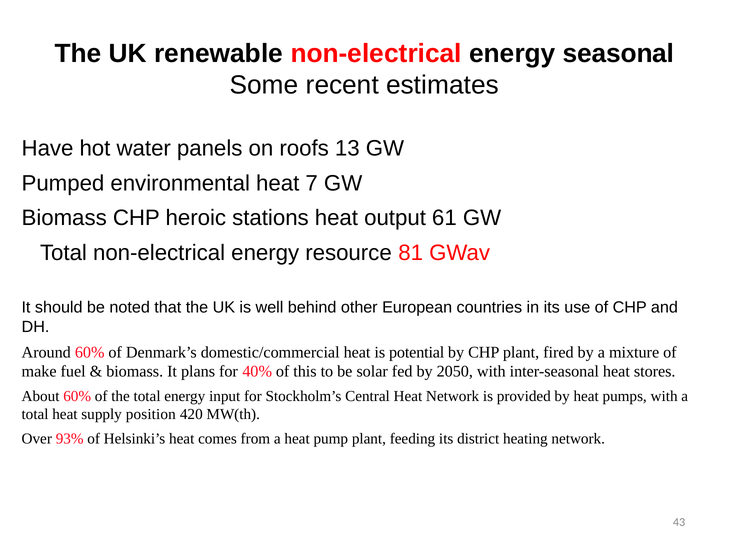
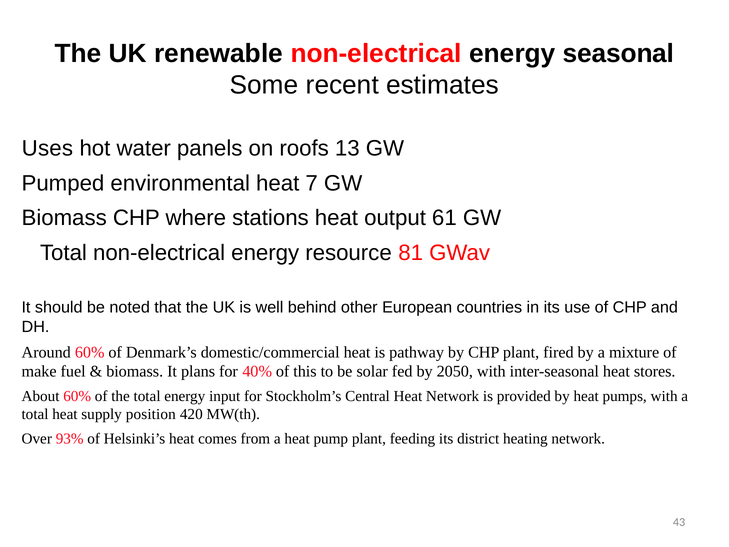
Have: Have -> Uses
heroic: heroic -> where
potential: potential -> pathway
